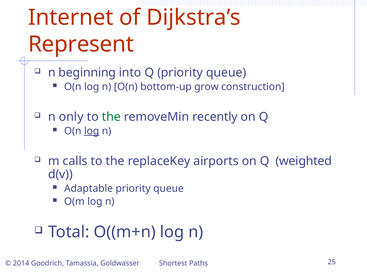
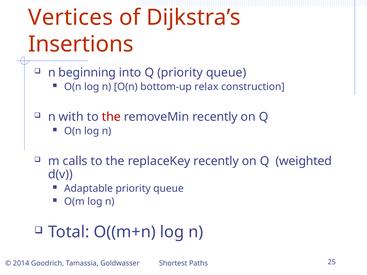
Internet: Internet -> Vertices
Represent: Represent -> Insertions
grow: grow -> relax
only: only -> with
the at (111, 117) colour: green -> red
log at (92, 131) underline: present -> none
replaceKey airports: airports -> recently
